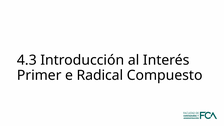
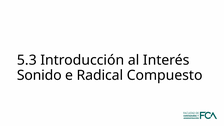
4.3: 4.3 -> 5.3
Primer: Primer -> Sonido
